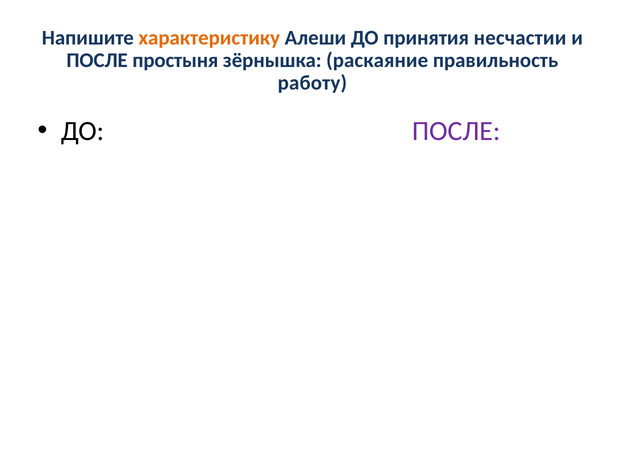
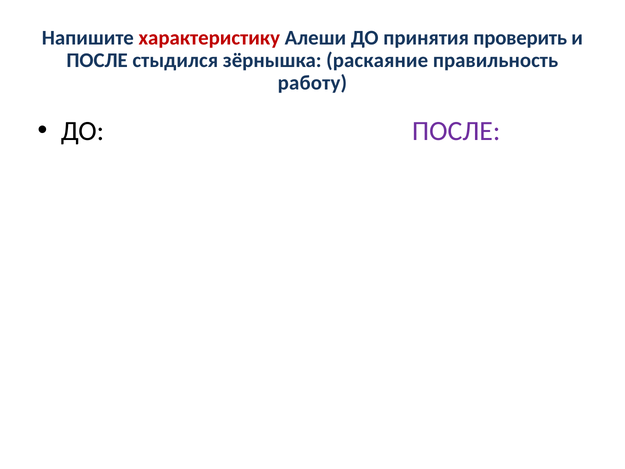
характеристику colour: orange -> red
несчастии: несчастии -> проверить
простыня: простыня -> стыдился
